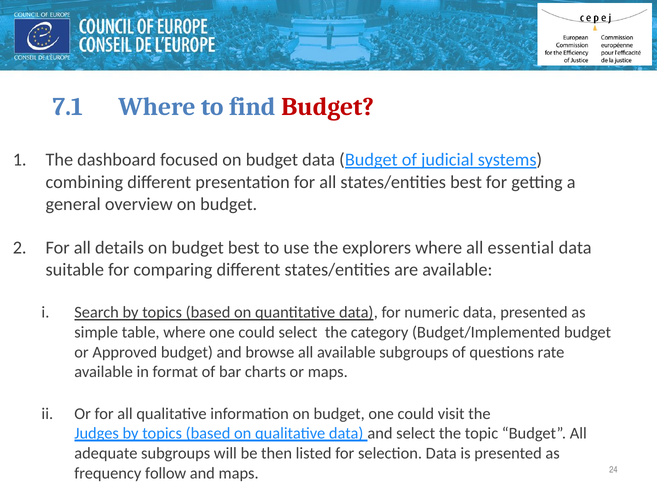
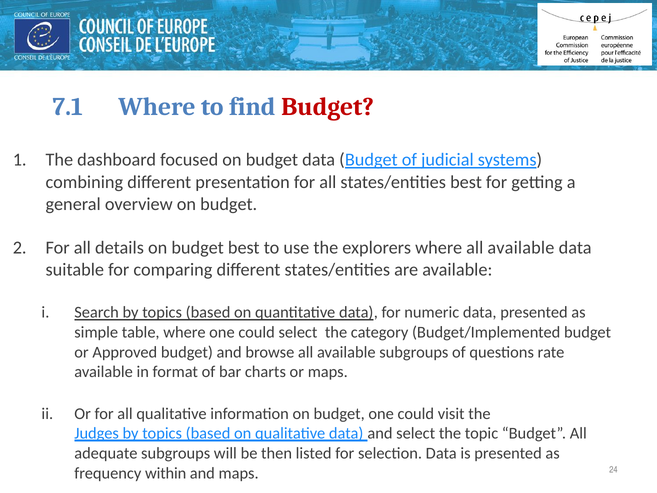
where all essential: essential -> available
follow: follow -> within
